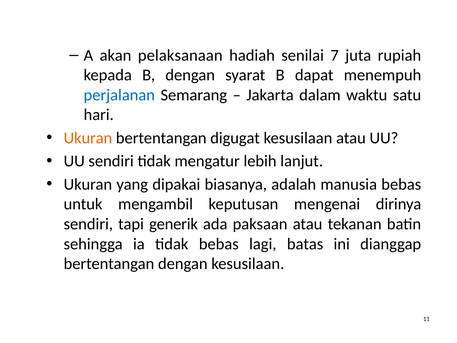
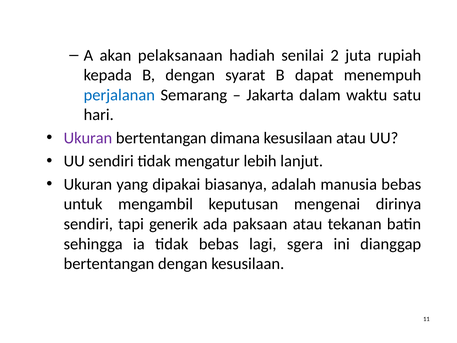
7: 7 -> 2
Ukuran at (88, 138) colour: orange -> purple
digugat: digugat -> dimana
batas: batas -> sgera
